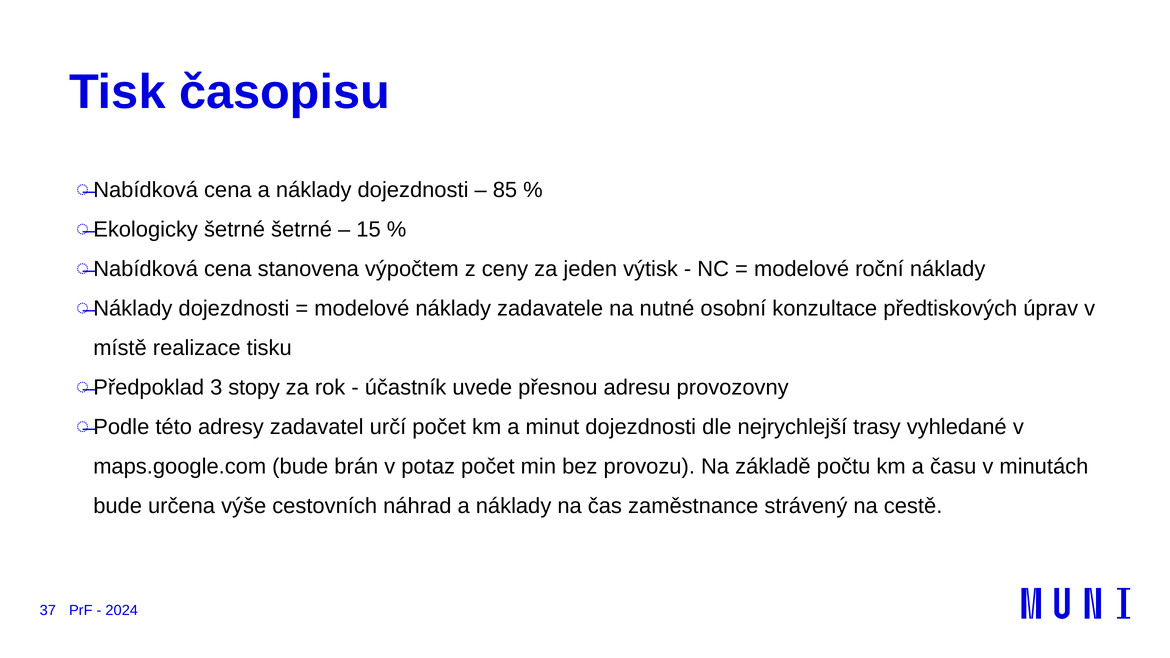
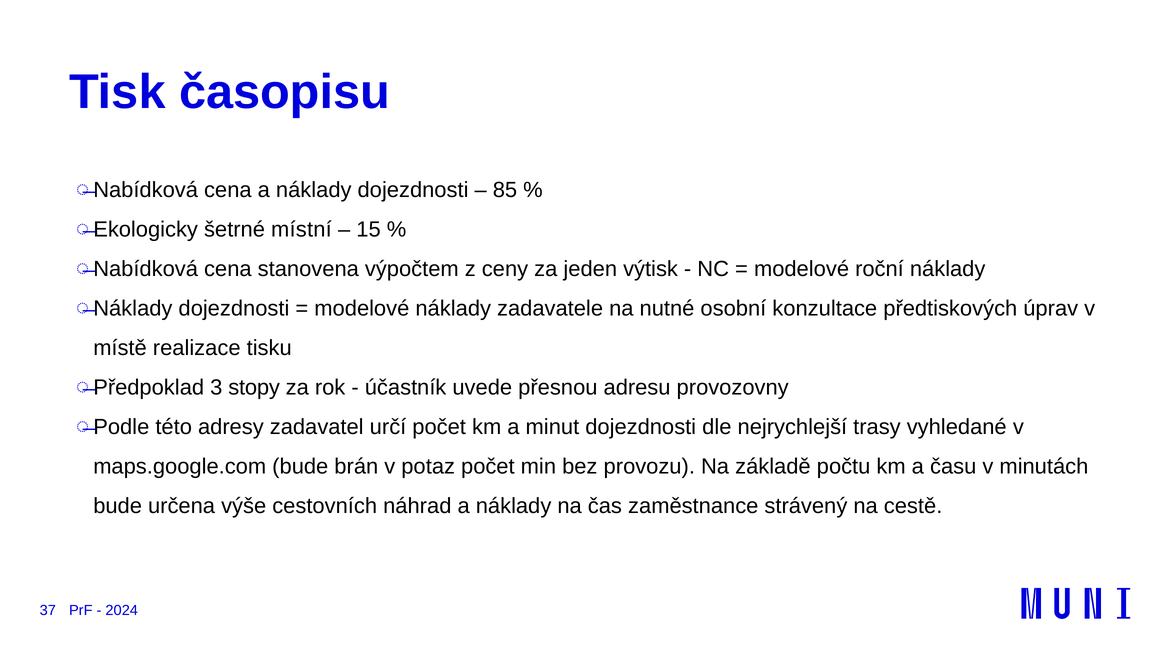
šetrné šetrné: šetrné -> místní
